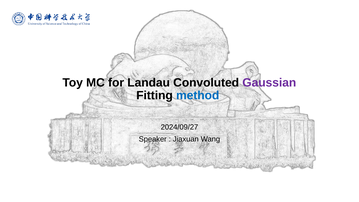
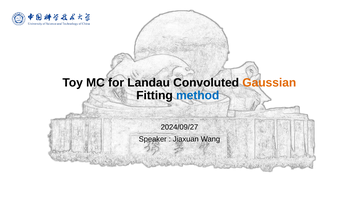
Gaussian colour: purple -> orange
